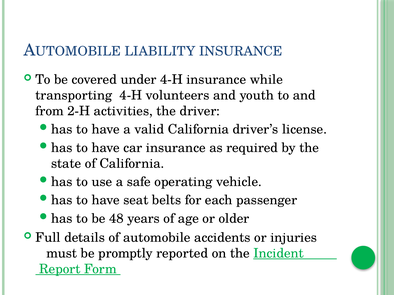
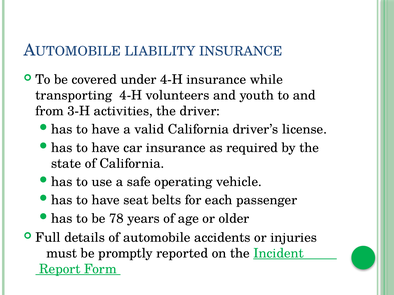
2-H: 2-H -> 3-H
48: 48 -> 78
